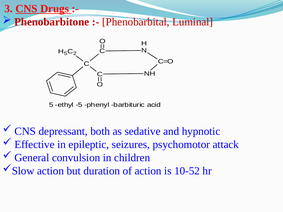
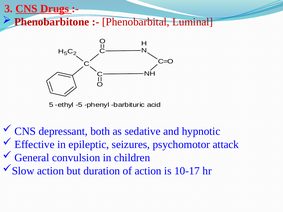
10-52: 10-52 -> 10-17
